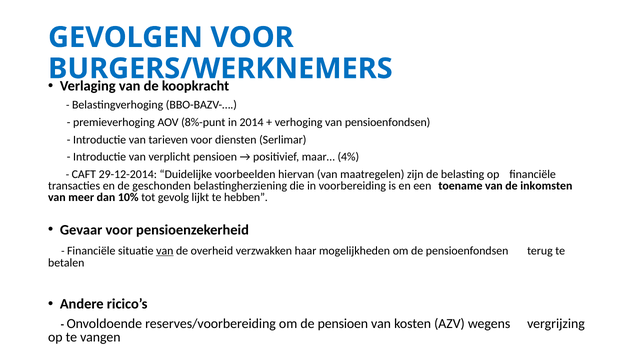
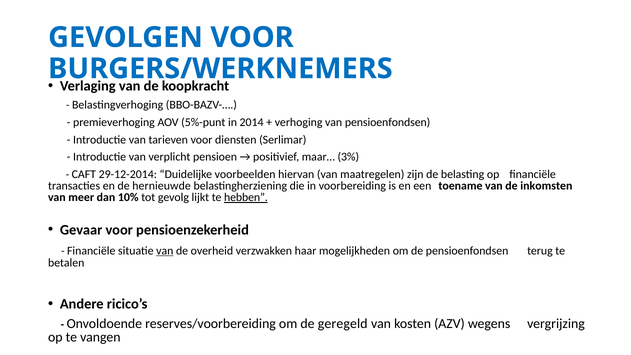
8%-punt: 8%-punt -> 5%-punt
4%: 4% -> 3%
geschonden: geschonden -> hernieuwde
hebben underline: none -> present
de pensioen: pensioen -> geregeld
